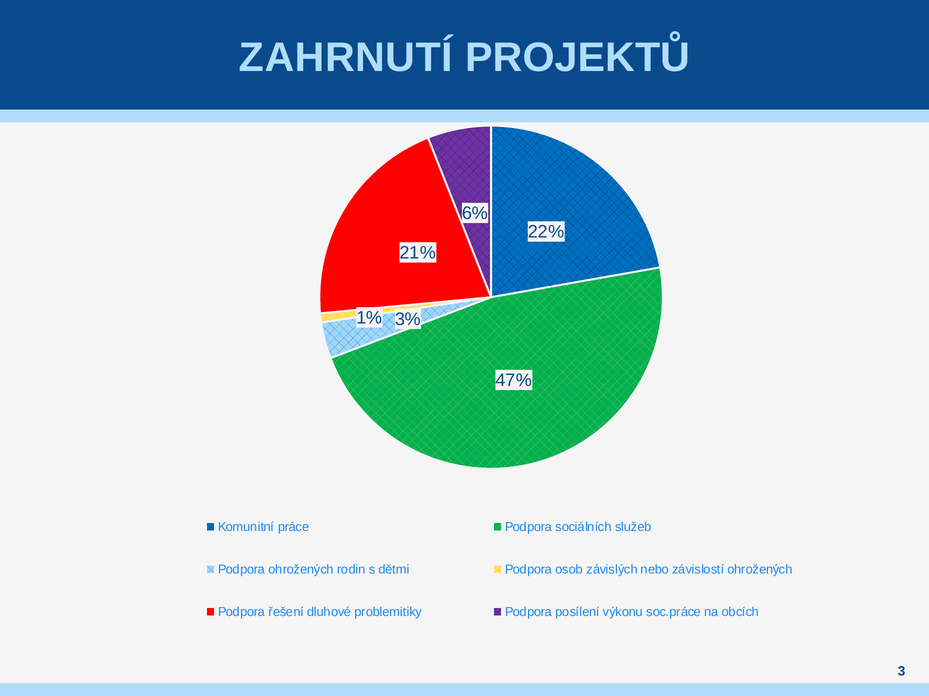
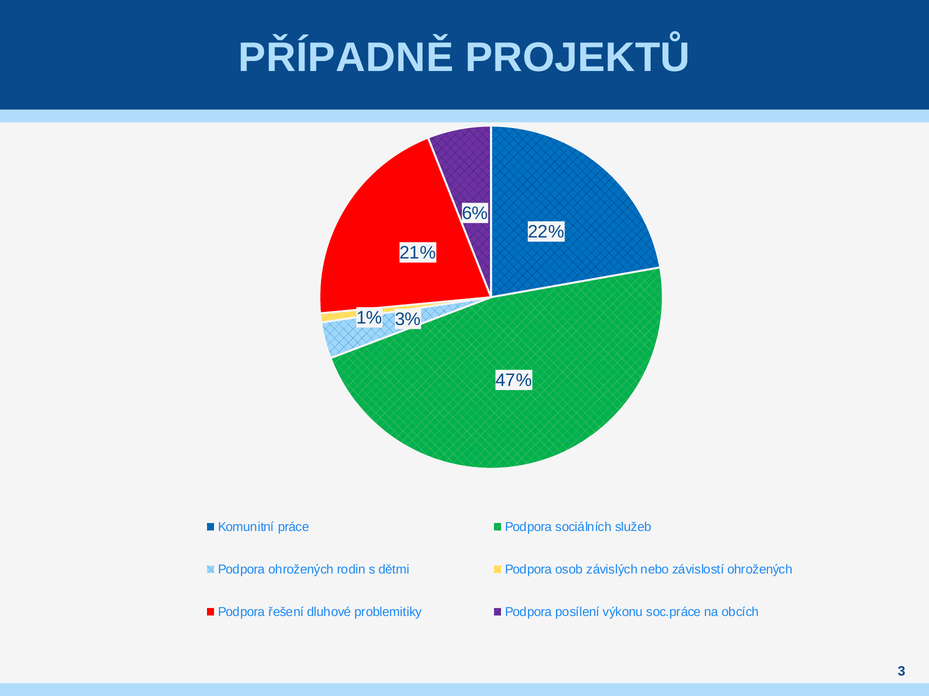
ZAHRNUTÍ: ZAHRNUTÍ -> PŘÍPADNĚ
